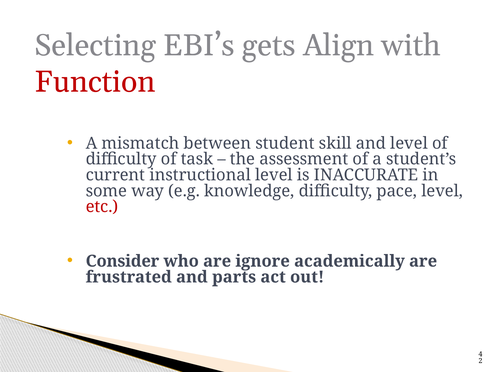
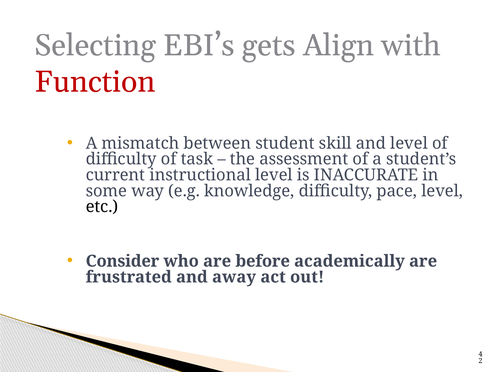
etc colour: red -> black
ignore: ignore -> before
parts: parts -> away
